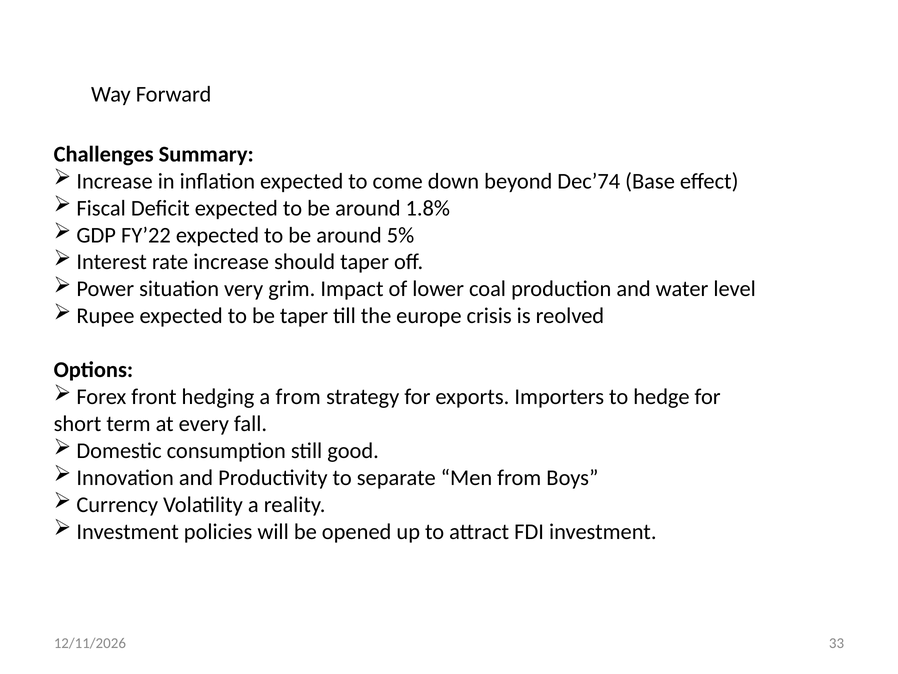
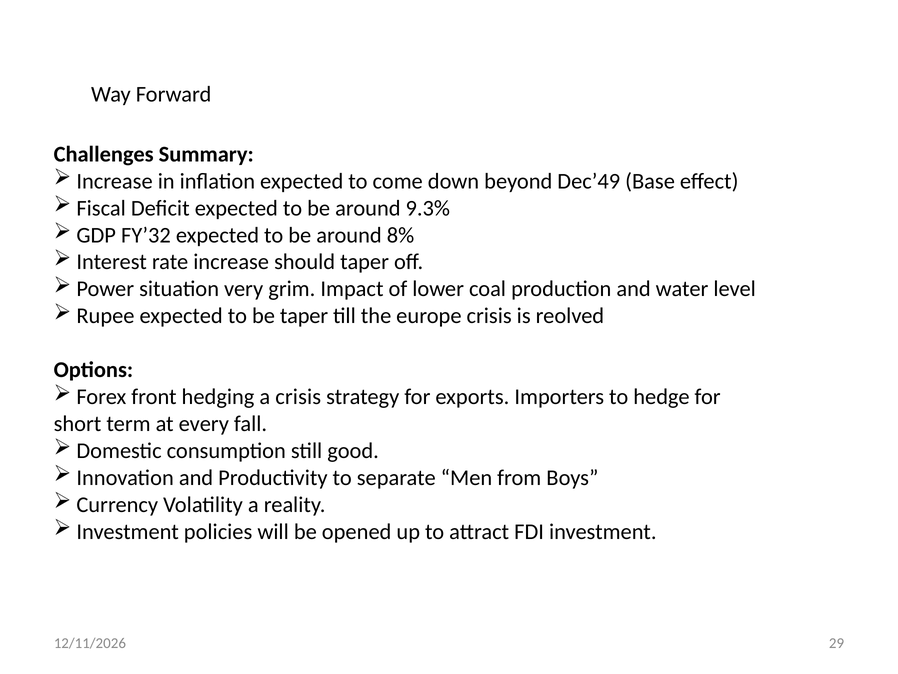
Dec’74: Dec’74 -> Dec’49
1.8%: 1.8% -> 9.3%
FY’22: FY’22 -> FY’32
5%: 5% -> 8%
a from: from -> crisis
33: 33 -> 29
